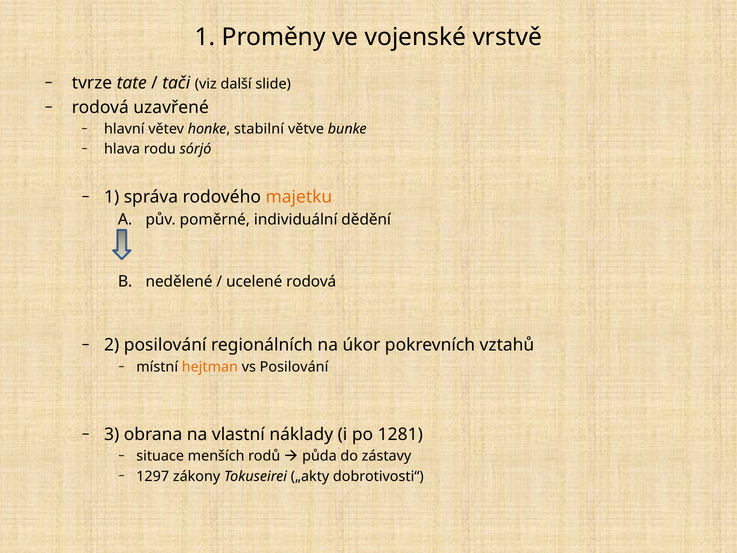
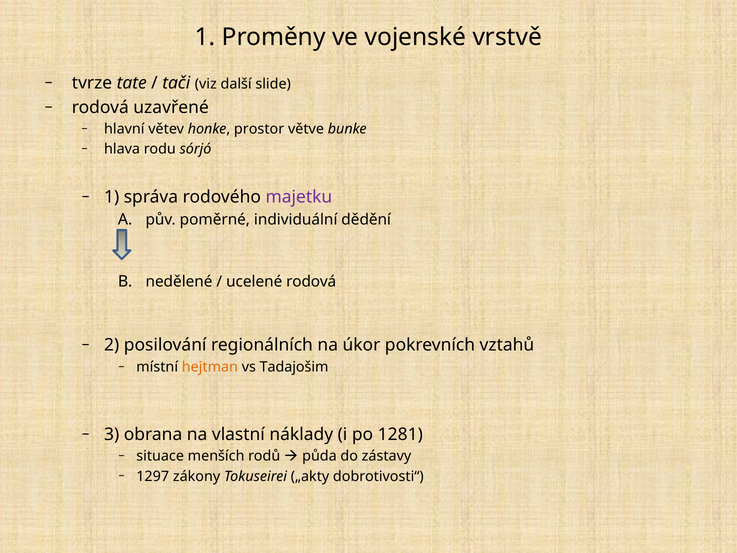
stabilní: stabilní -> prostor
majetku colour: orange -> purple
vs Posilování: Posilování -> Tadajošim
